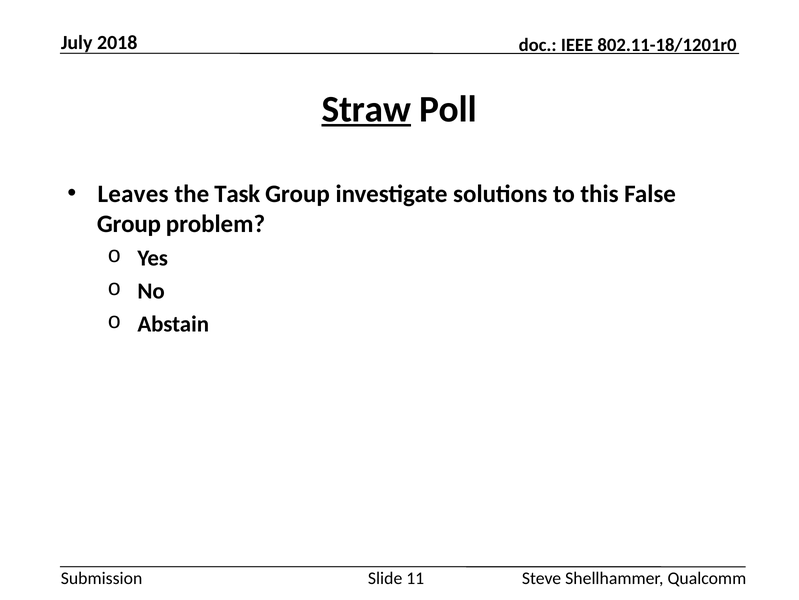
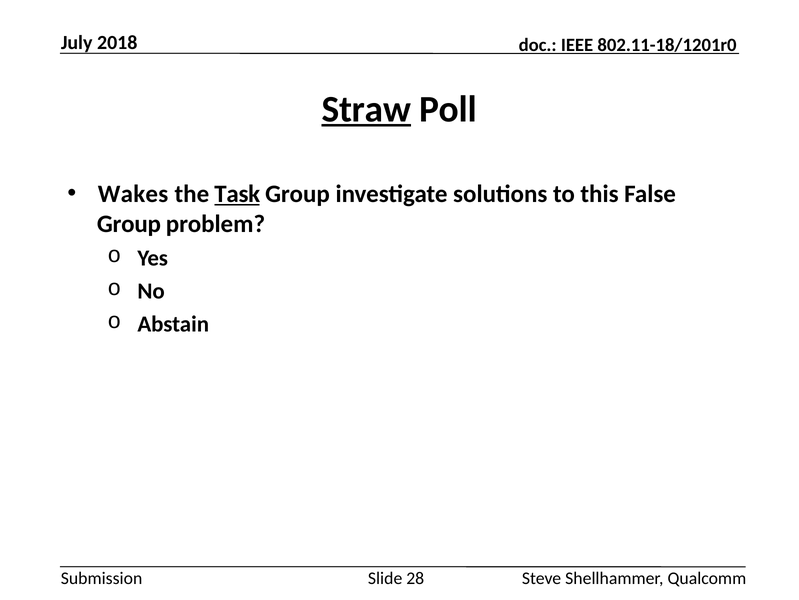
Leaves: Leaves -> Wakes
Task underline: none -> present
11: 11 -> 28
